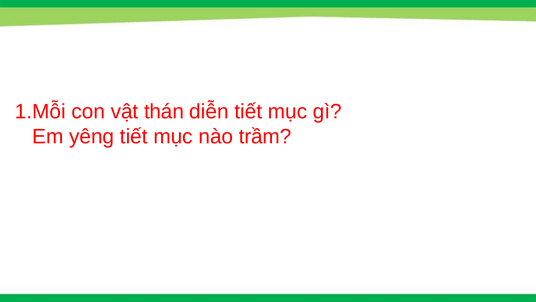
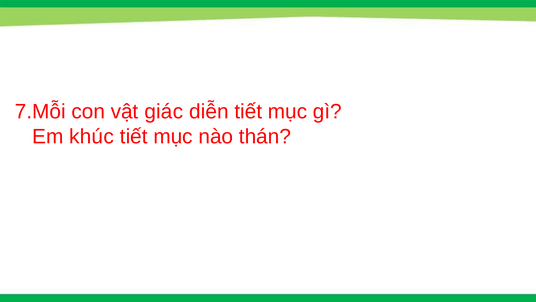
1.Mỗi: 1.Mỗi -> 7.Mỗi
thán: thán -> giác
yêng: yêng -> khúc
trầm: trầm -> thán
